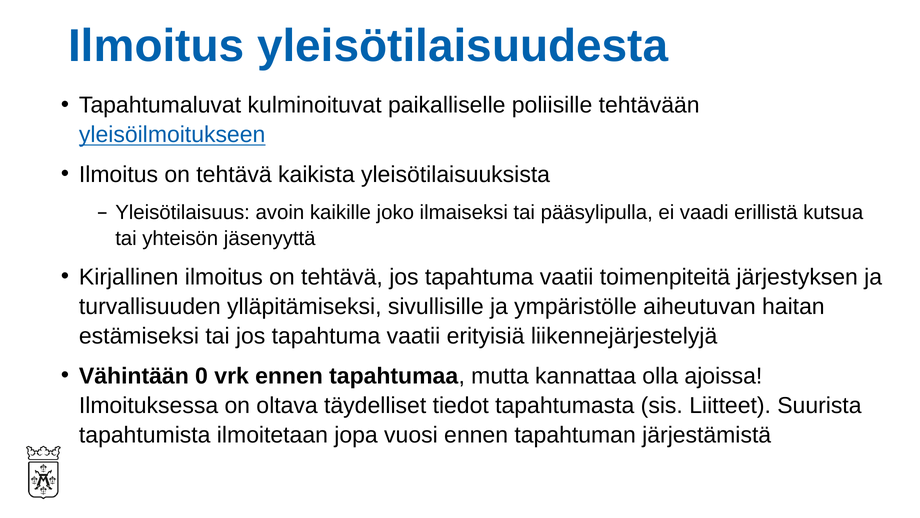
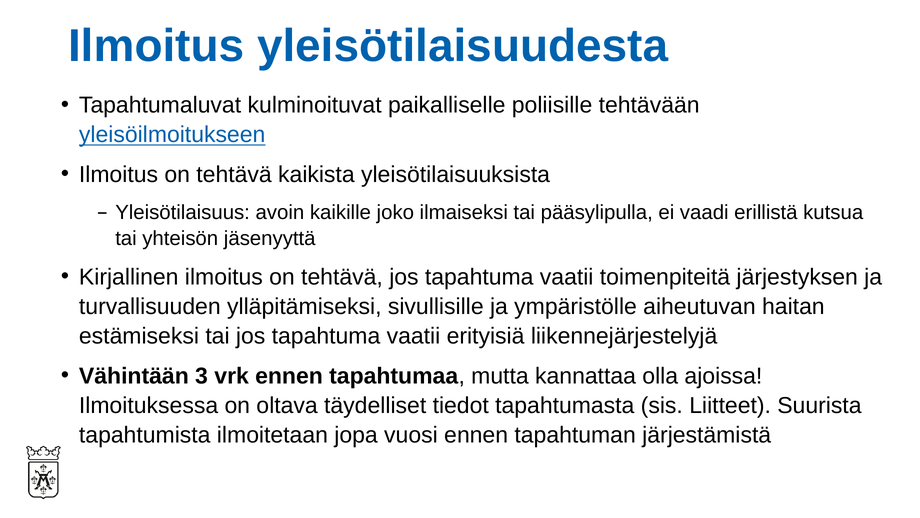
0: 0 -> 3
